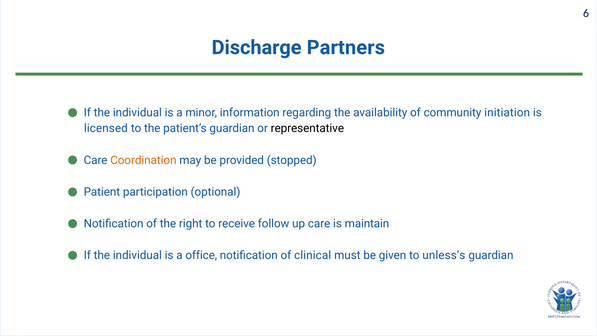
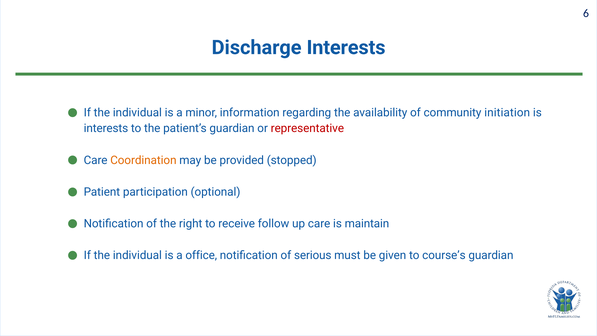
Discharge Partners: Partners -> Interests
licensed at (106, 128): licensed -> interests
representative colour: black -> red
clinical: clinical -> serious
unless’s: unless’s -> course’s
